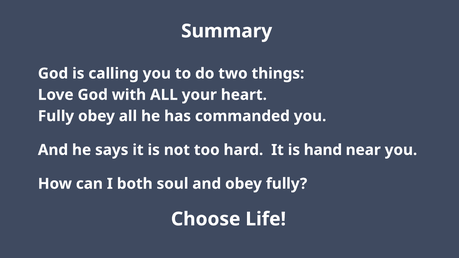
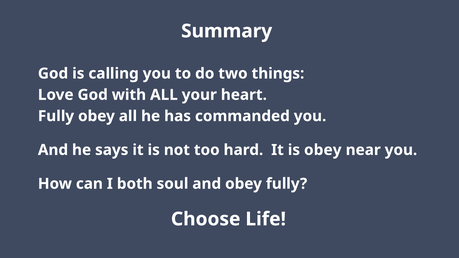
is hand: hand -> obey
